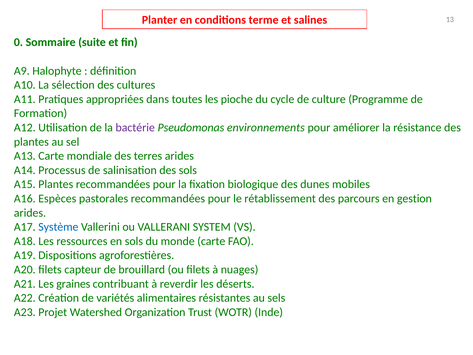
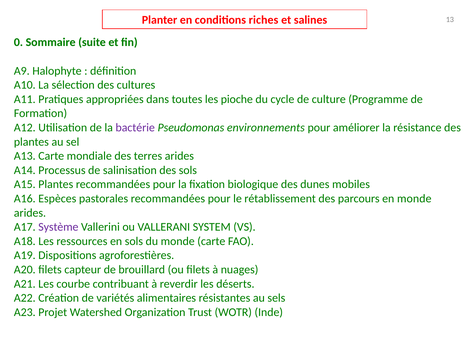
terme: terme -> riches
en gestion: gestion -> monde
Système colour: blue -> purple
graines: graines -> courbe
